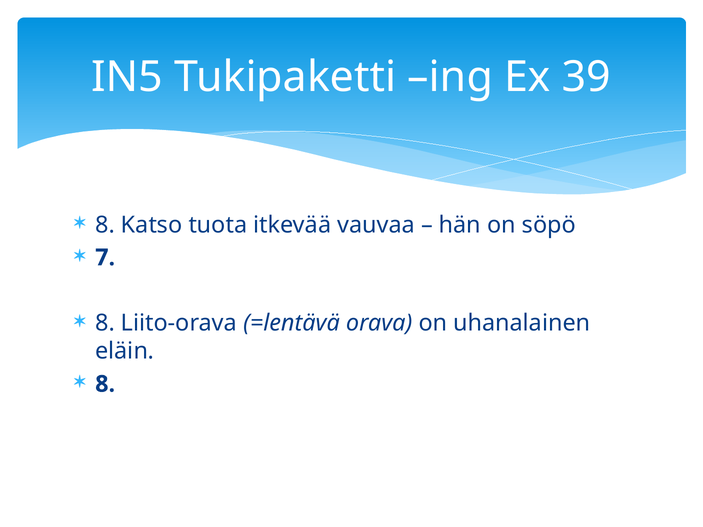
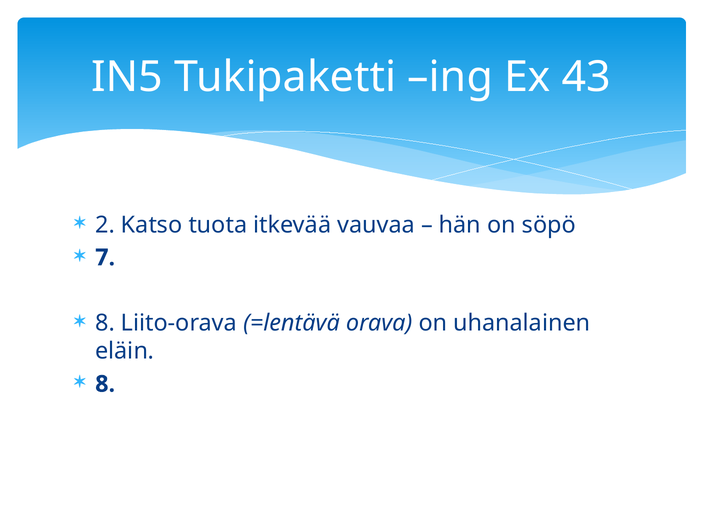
39: 39 -> 43
8 at (105, 225): 8 -> 2
